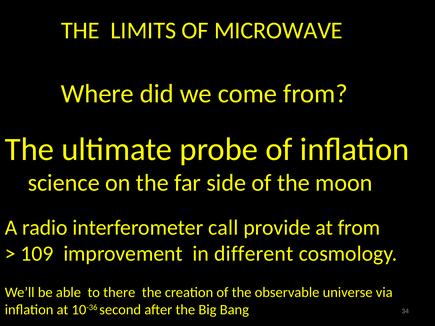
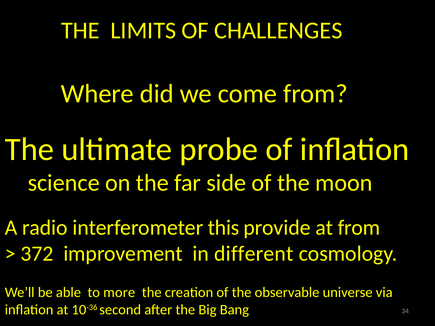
MICROWAVE: MICROWAVE -> CHALLENGES
call: call -> this
109: 109 -> 372
there: there -> more
